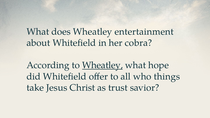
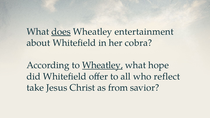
does underline: none -> present
things: things -> reflect
trust: trust -> from
